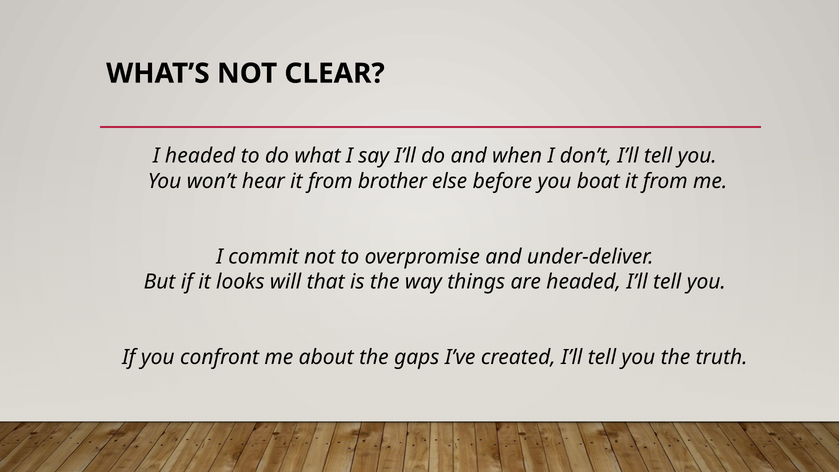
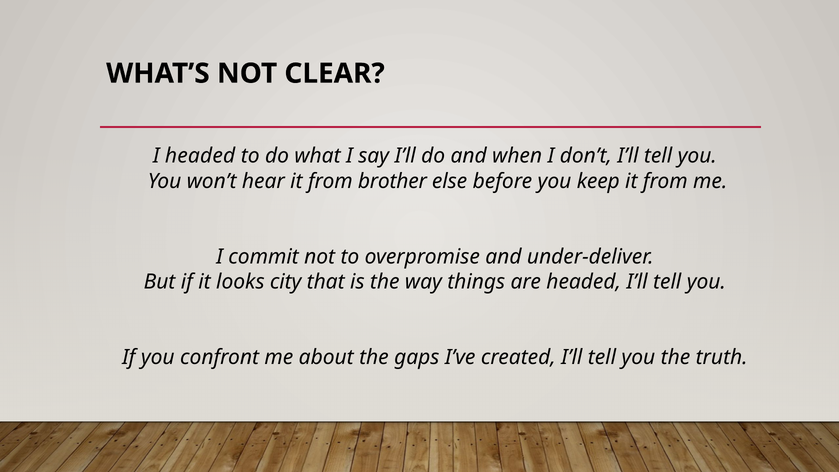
boat: boat -> keep
will: will -> city
